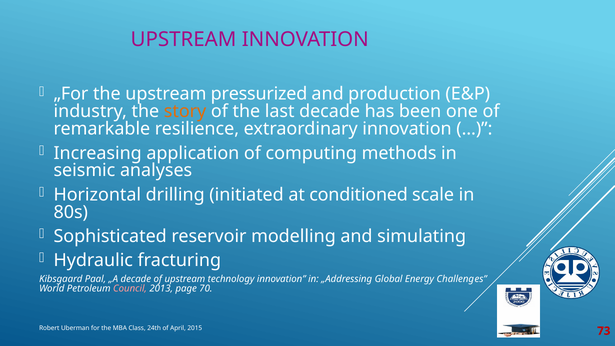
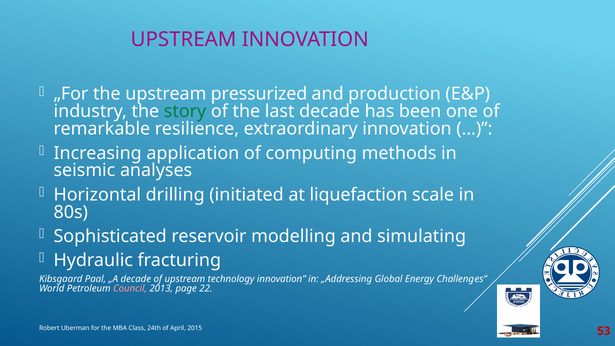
story colour: orange -> green
conditioned: conditioned -> liquefaction
70: 70 -> 22
73: 73 -> 53
